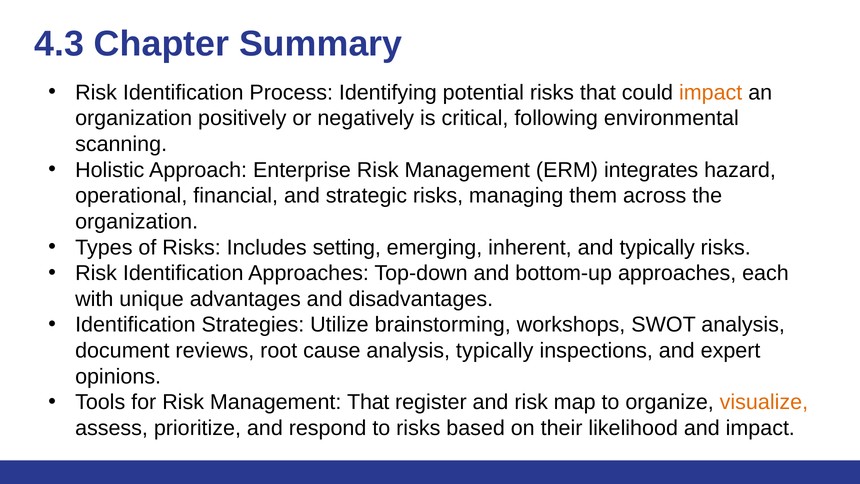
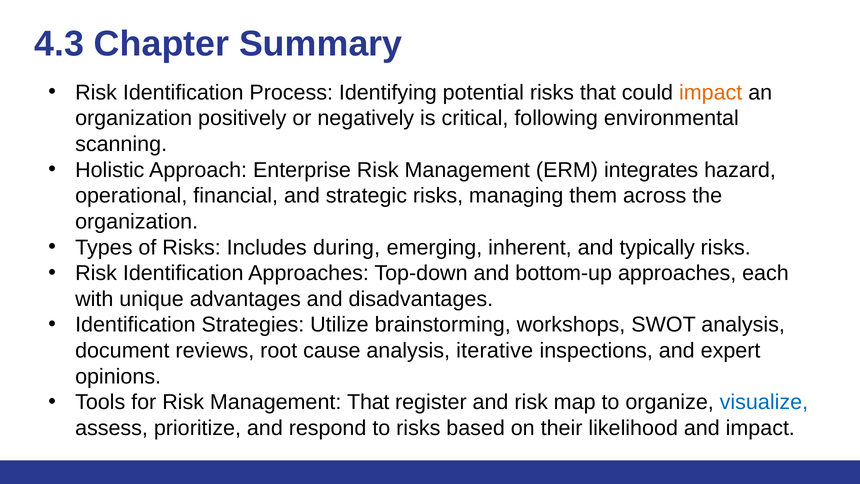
setting: setting -> during
analysis typically: typically -> iterative
visualize colour: orange -> blue
